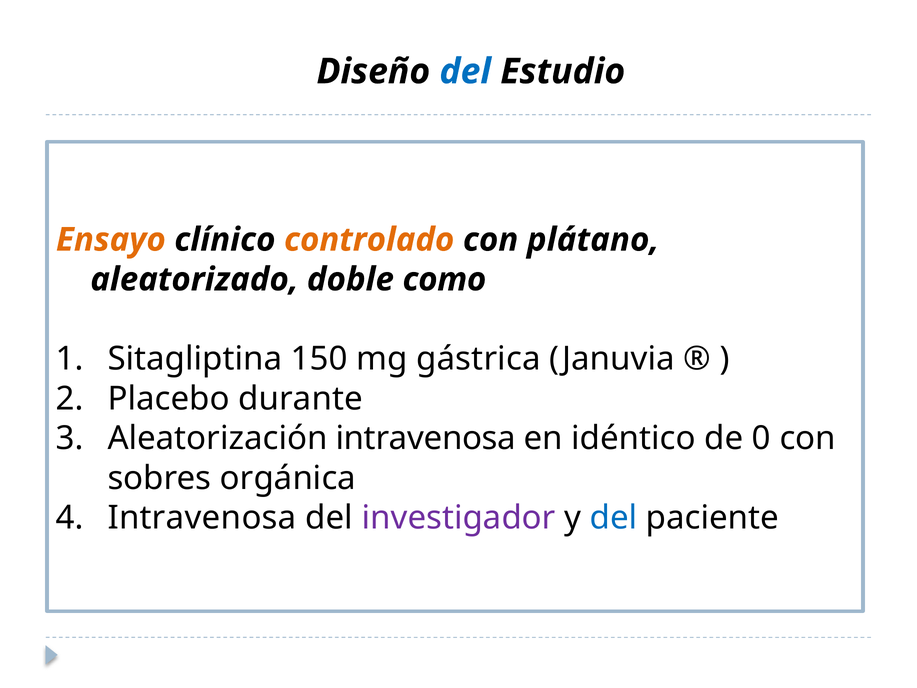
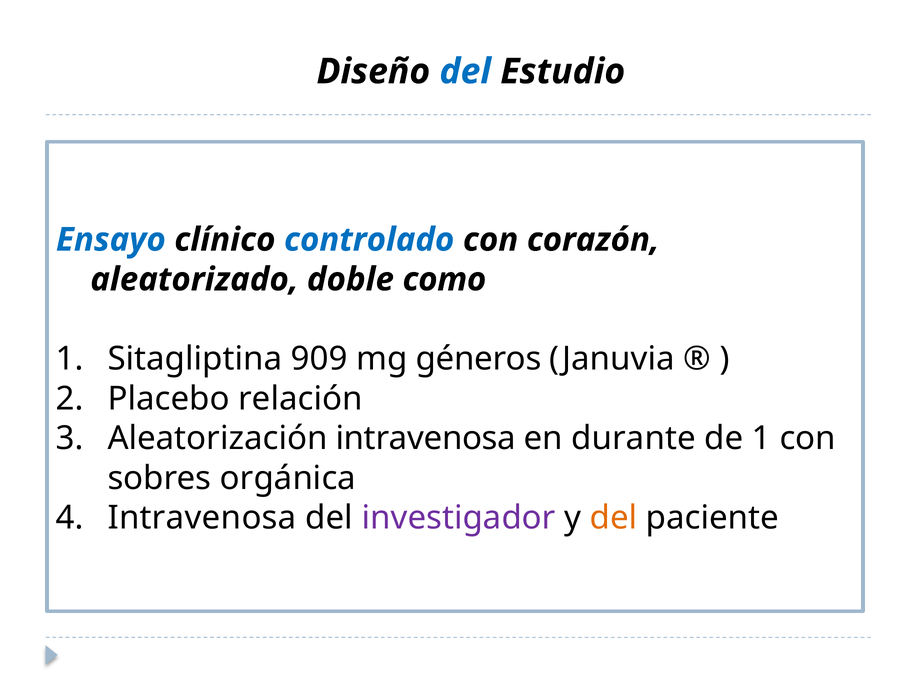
Ensayo colour: orange -> blue
controlado colour: orange -> blue
plátano: plátano -> corazón
150: 150 -> 909
gástrica: gástrica -> géneros
durante: durante -> relación
idéntico: idéntico -> durante
de 0: 0 -> 1
del at (613, 518) colour: blue -> orange
